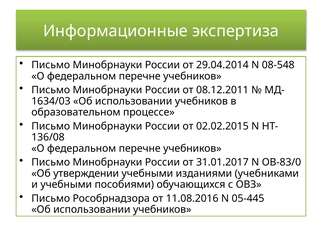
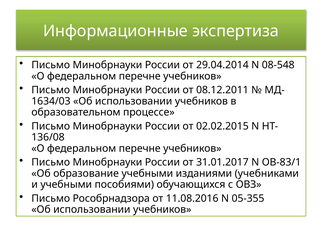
ОВ-83/0: ОВ-83/0 -> ОВ-83/1
утверждении: утверждении -> образование
05-445: 05-445 -> 05-355
